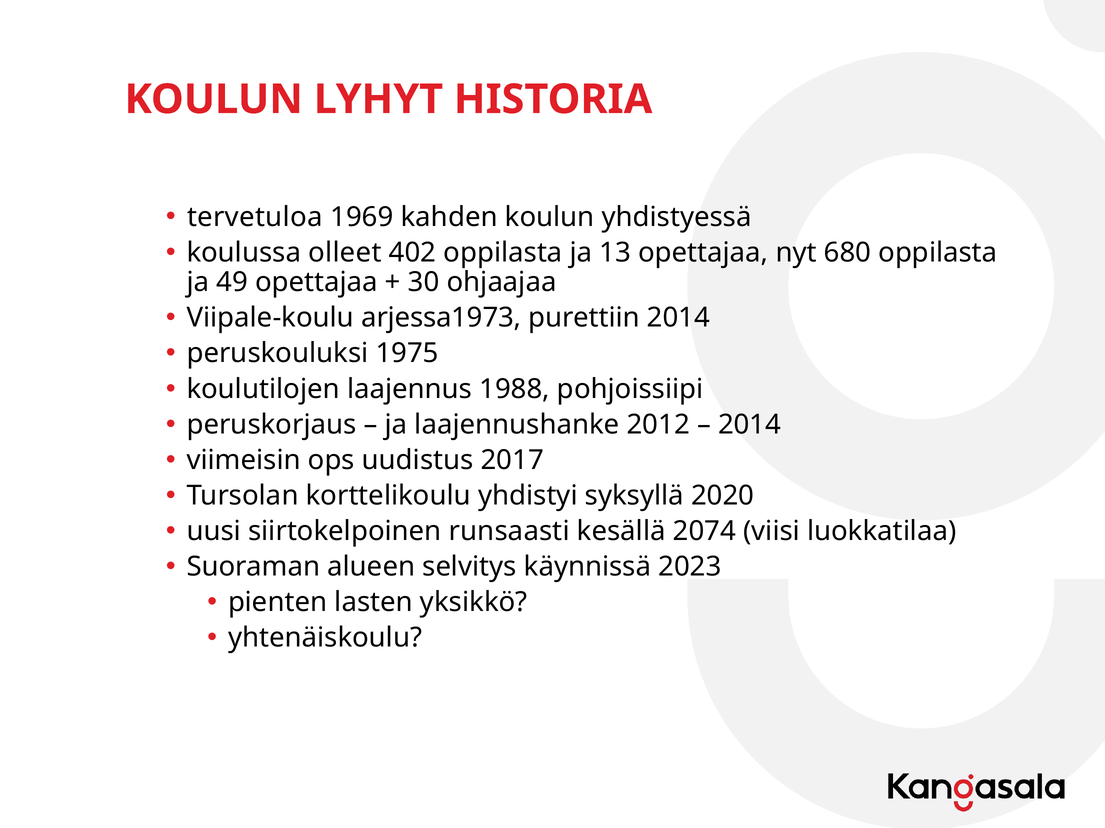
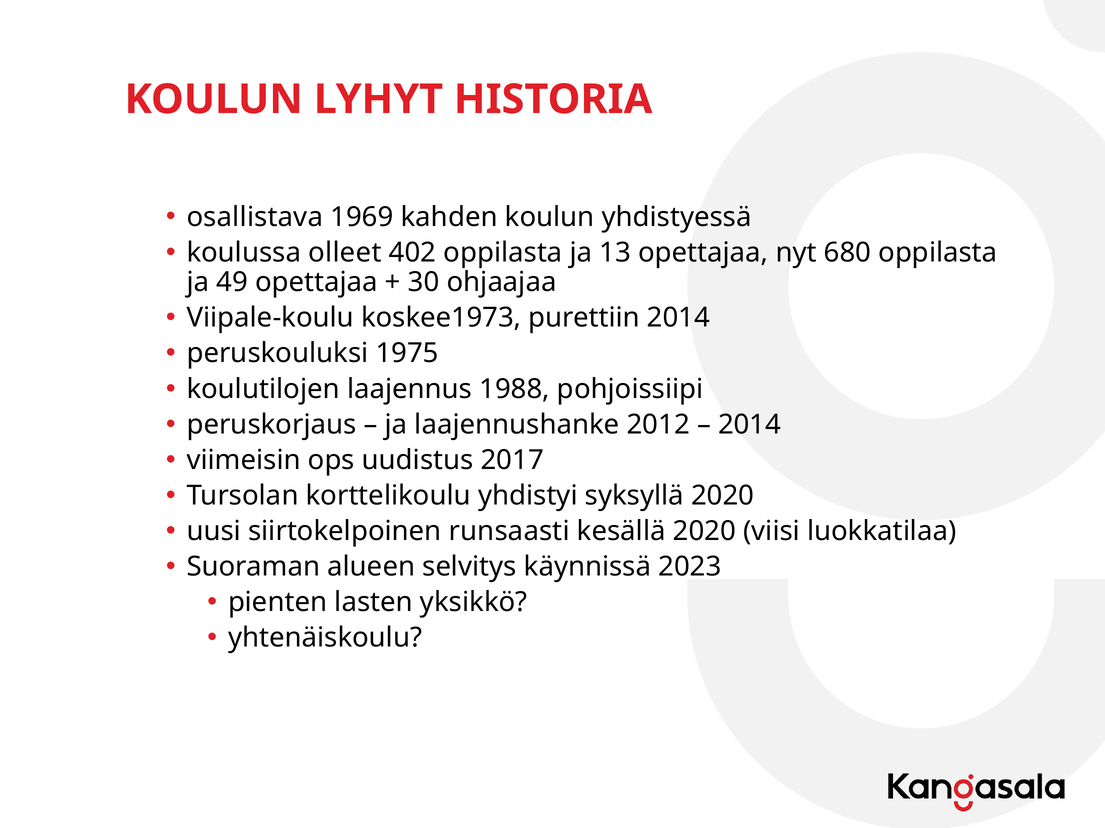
tervetuloa: tervetuloa -> osallistava
arjessa1973: arjessa1973 -> koskee1973
kesällä 2074: 2074 -> 2020
